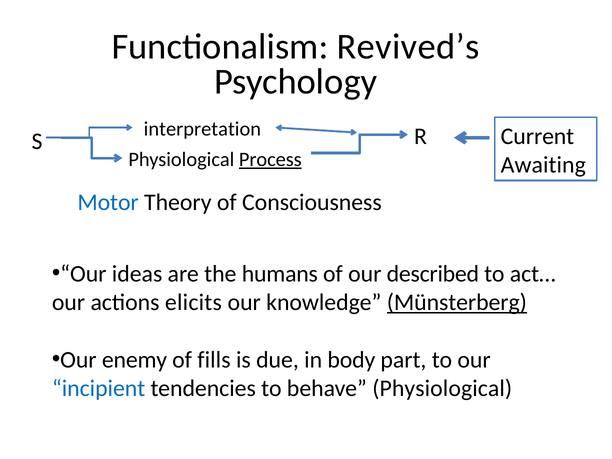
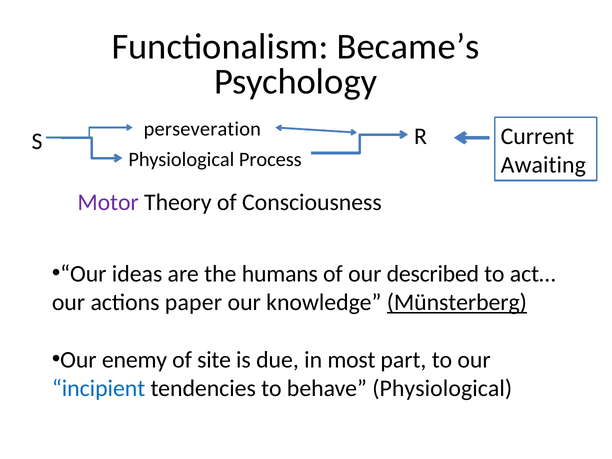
Revived’s: Revived’s -> Became’s
interpretation: interpretation -> perseveration
Process underline: present -> none
Motor colour: blue -> purple
elicits: elicits -> paper
fills: fills -> site
body: body -> most
